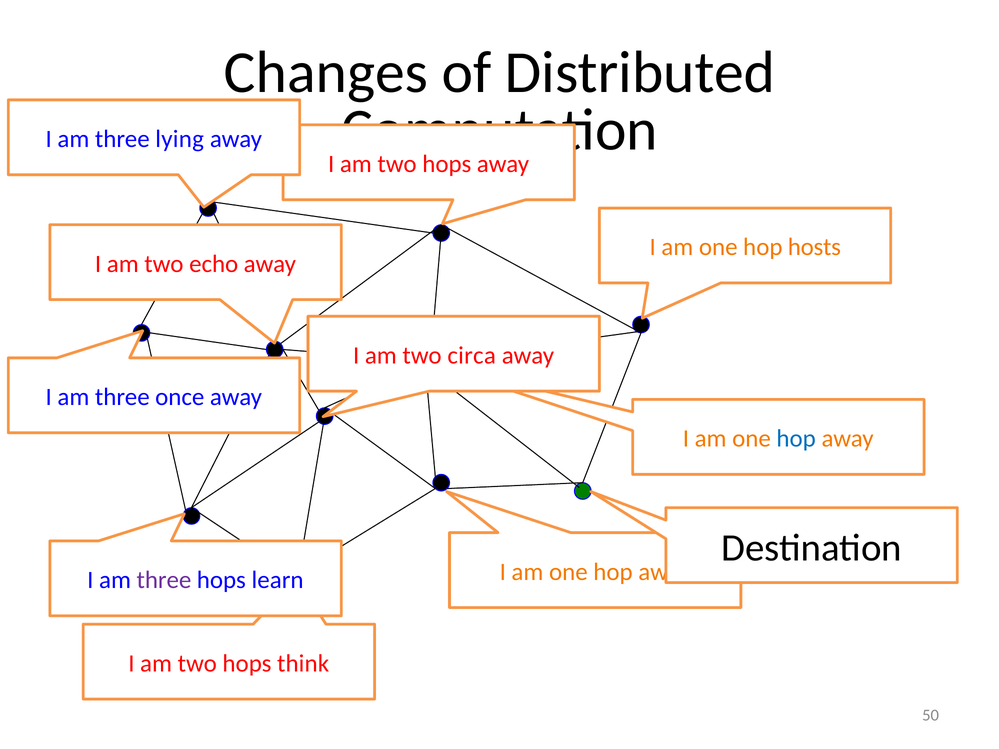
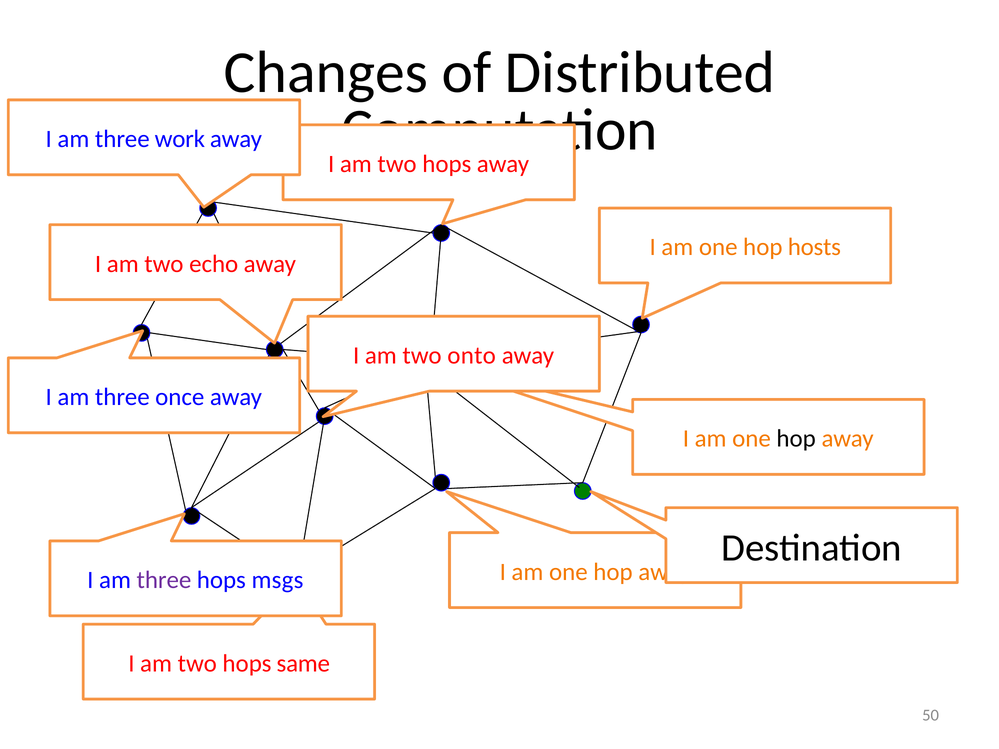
lying: lying -> work
circa: circa -> onto
hop at (796, 439) colour: blue -> black
learn: learn -> msgs
think: think -> same
